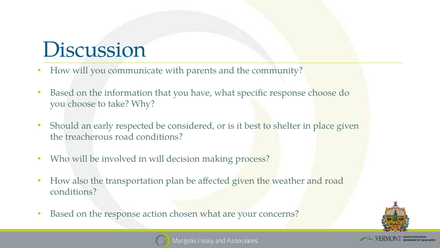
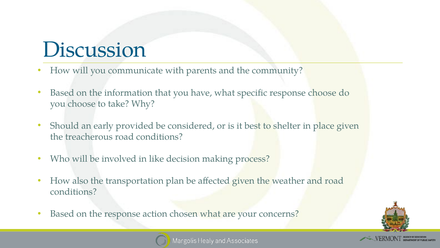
respected: respected -> provided
in will: will -> like
